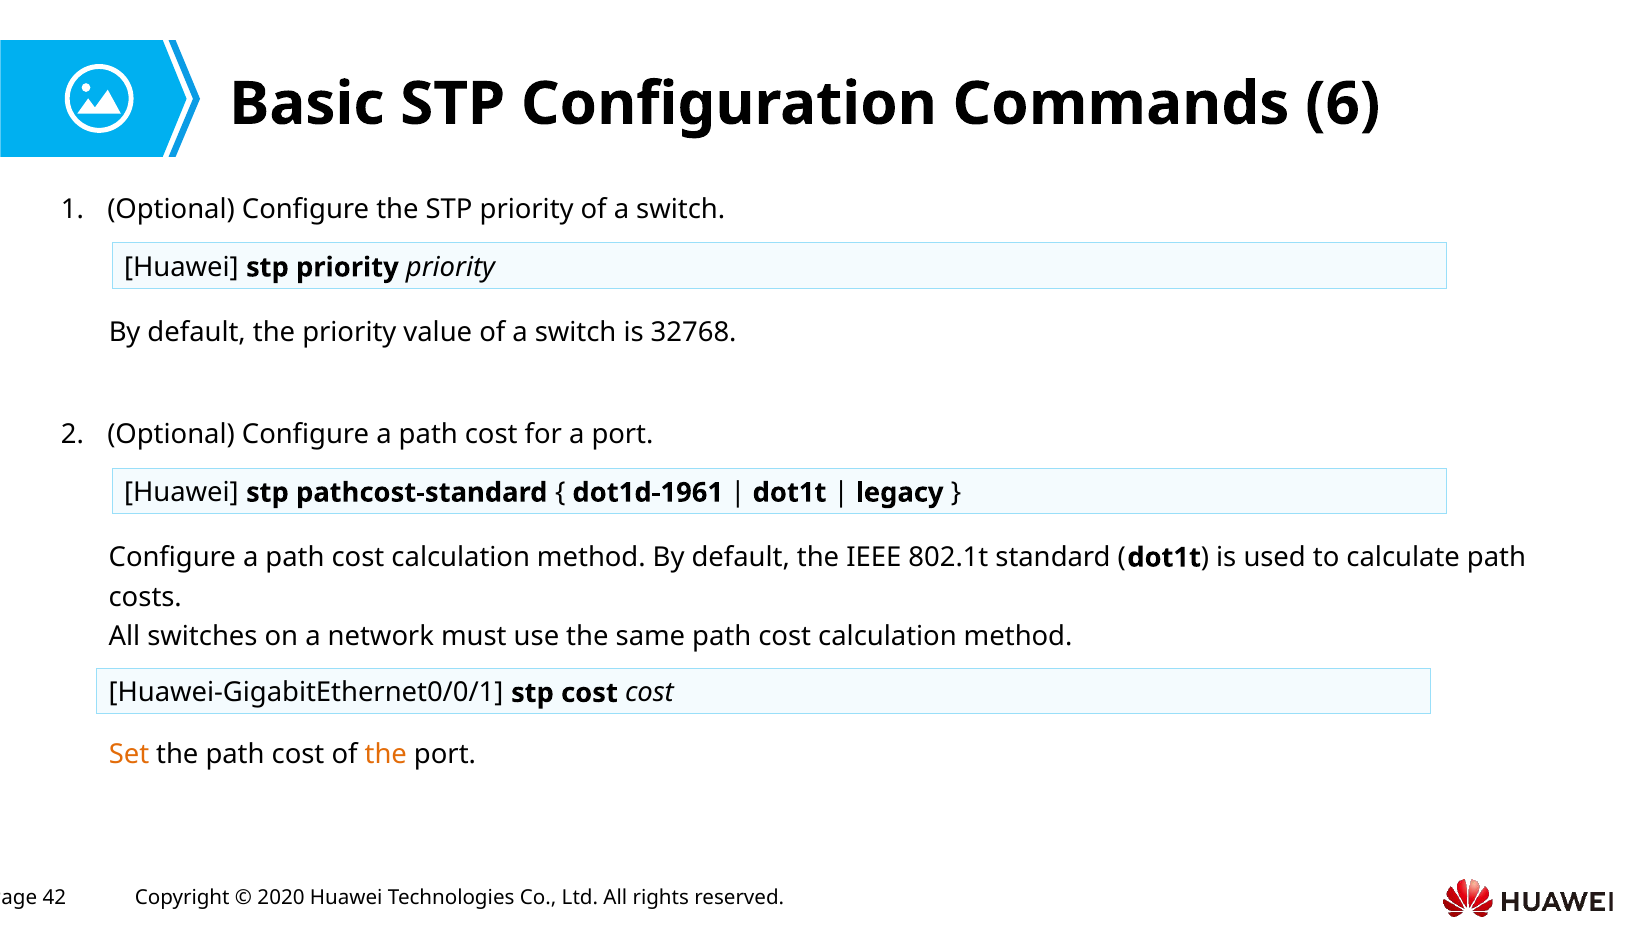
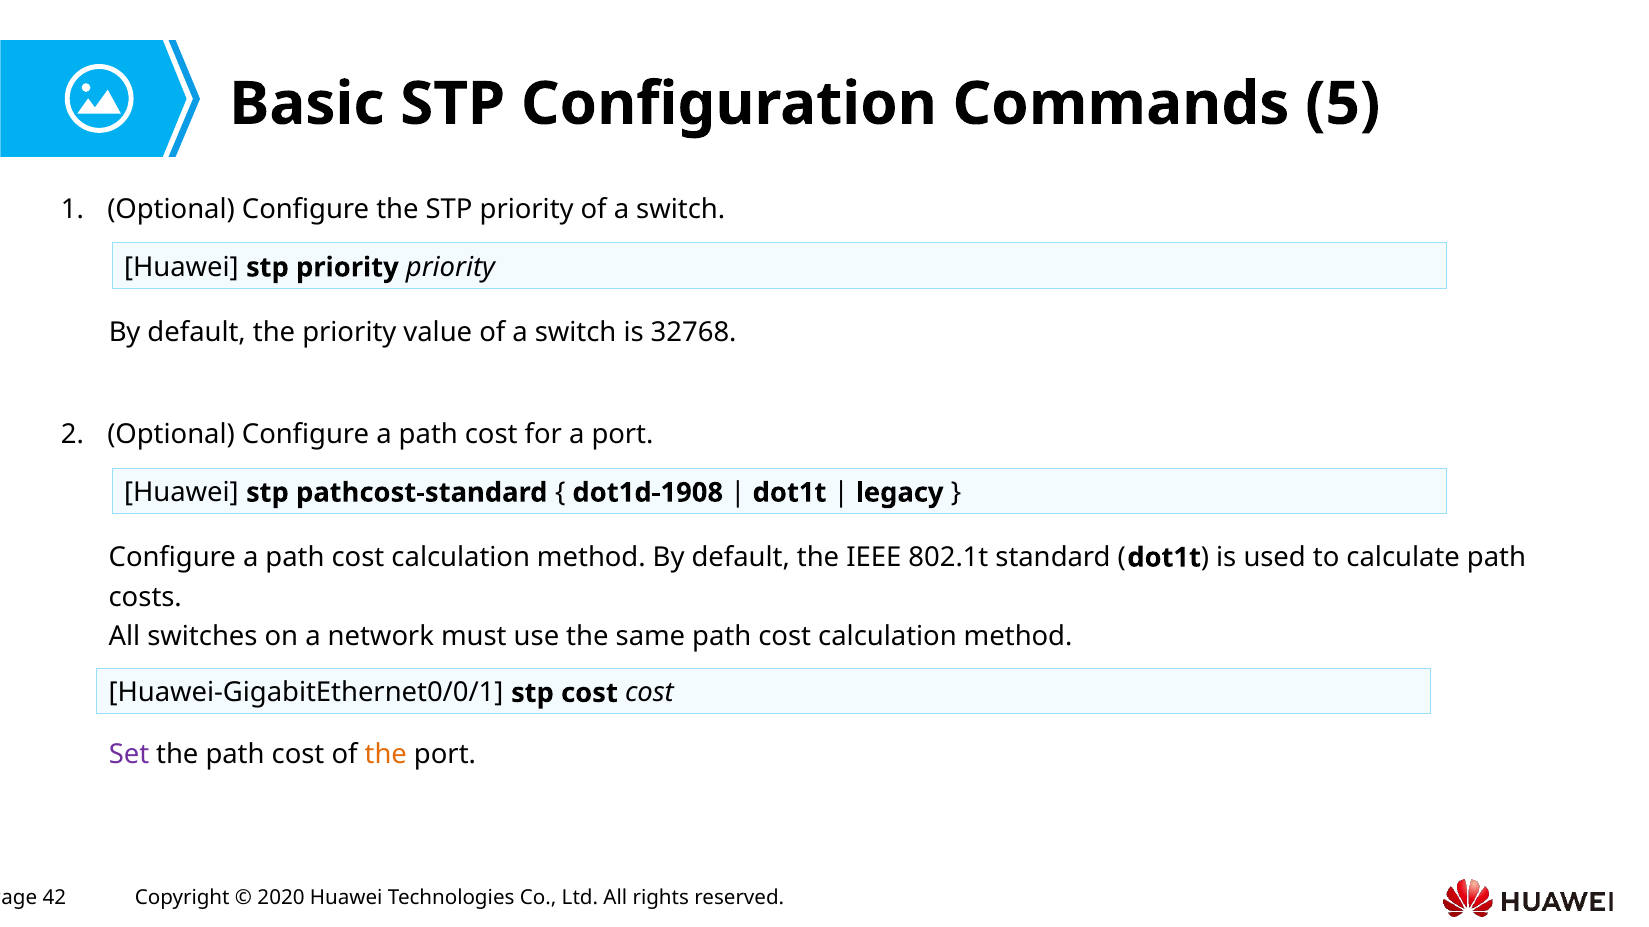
6: 6 -> 5
dot1d-1961: dot1d-1961 -> dot1d-1908
Set colour: orange -> purple
